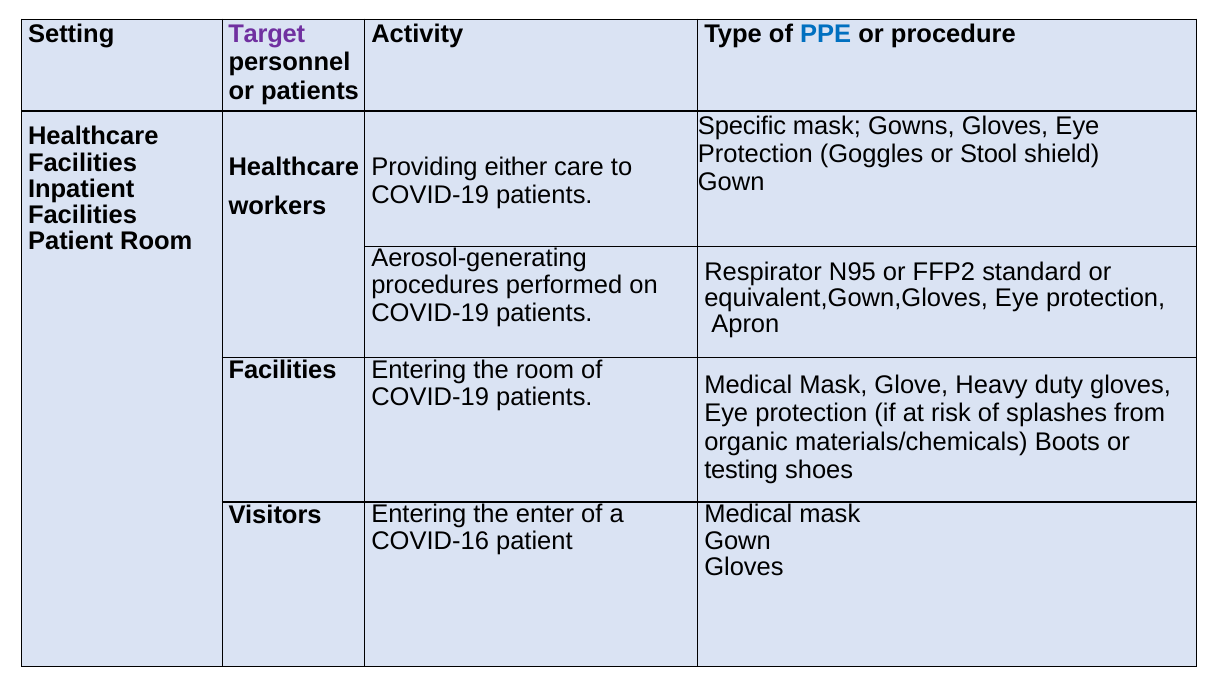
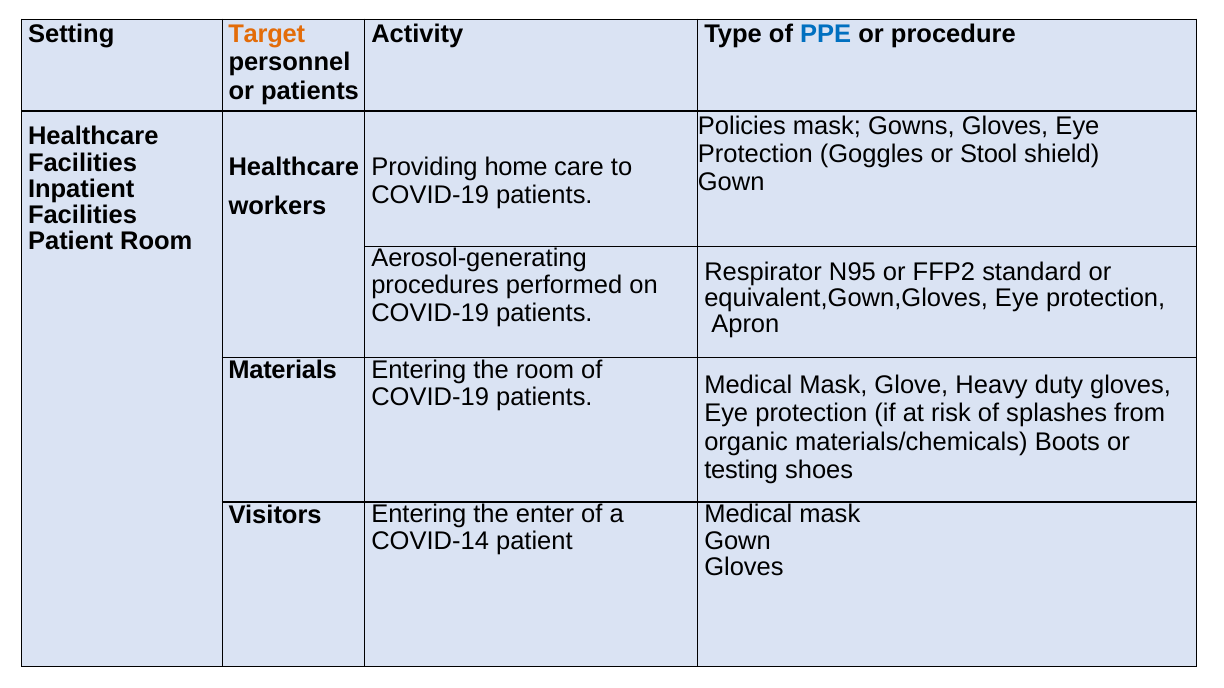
Target colour: purple -> orange
Specific: Specific -> Policies
either: either -> home
Facilities at (283, 370): Facilities -> Materials
COVID-16: COVID-16 -> COVID-14
